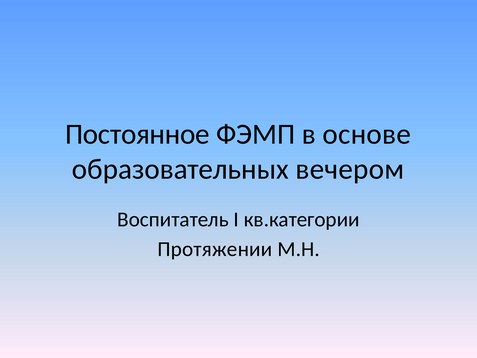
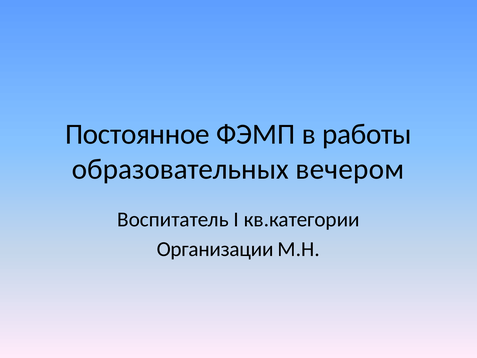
основе: основе -> работы
Протяжении: Протяжении -> Организации
